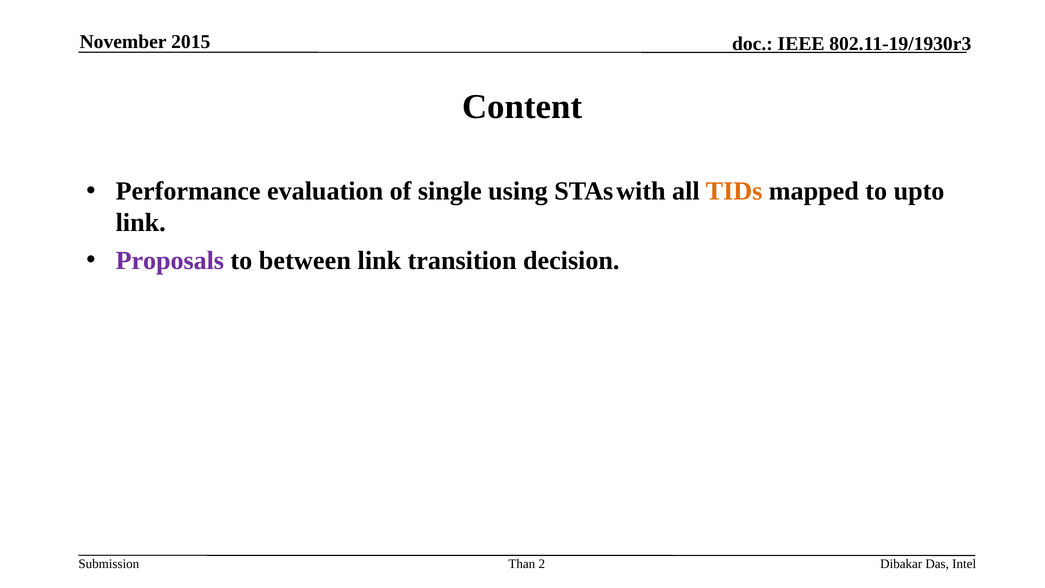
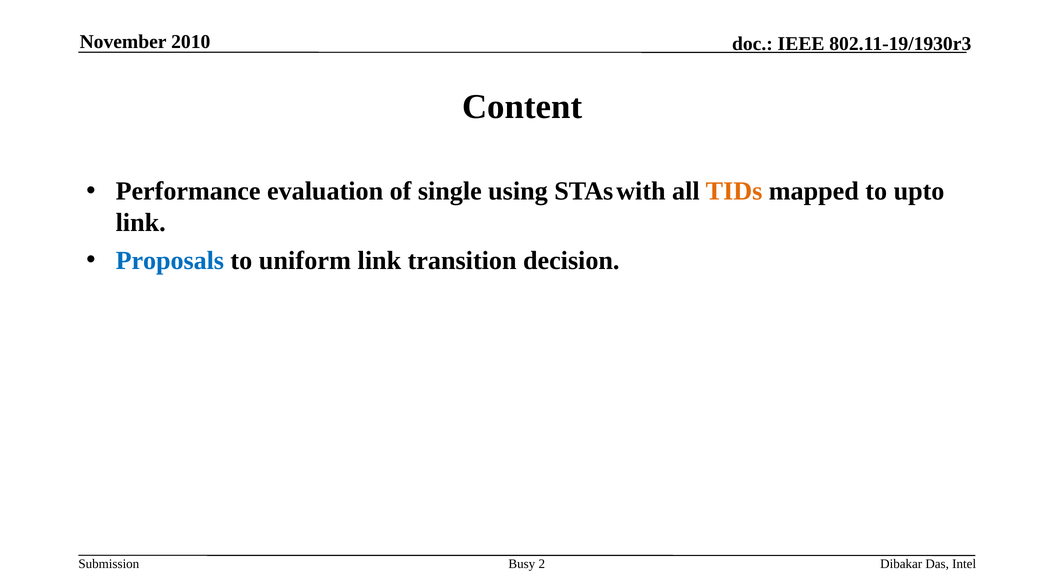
2015: 2015 -> 2010
Proposals colour: purple -> blue
between: between -> uniform
Than: Than -> Busy
